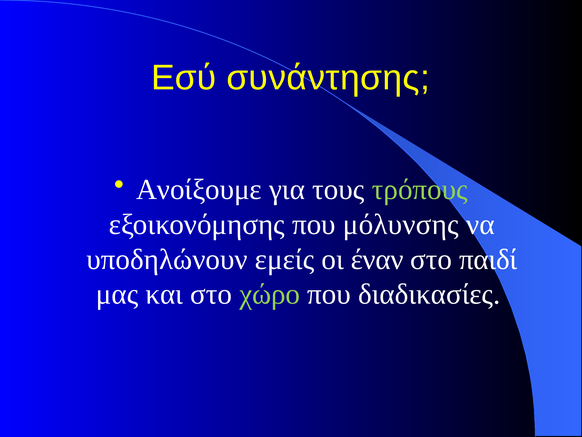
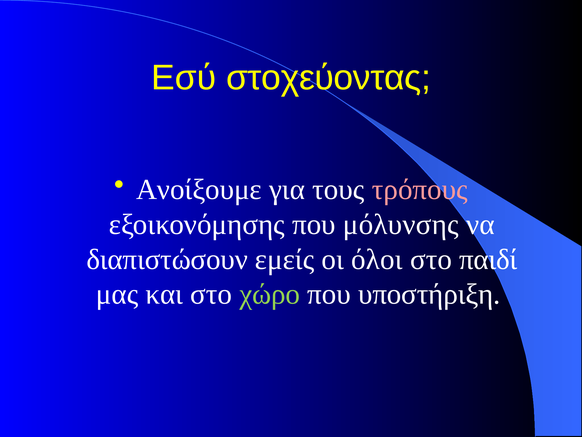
συνάντησης: συνάντησης -> στοχεύοντας
τρόπους colour: light green -> pink
υποδηλώνουν: υποδηλώνουν -> διαπιστώσουν
έναν: έναν -> όλοι
διαδικασίες: διαδικασίες -> υποστήριξη
